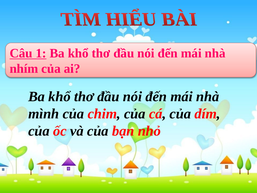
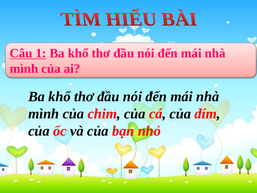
nhím at (24, 69): nhím -> mình
